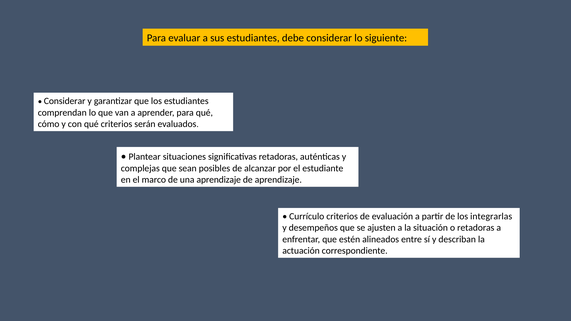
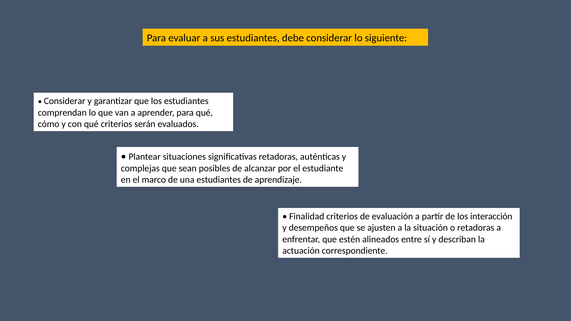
una aprendizaje: aprendizaje -> estudiantes
Currículo: Currículo -> Finalidad
integrarlas: integrarlas -> interacción
